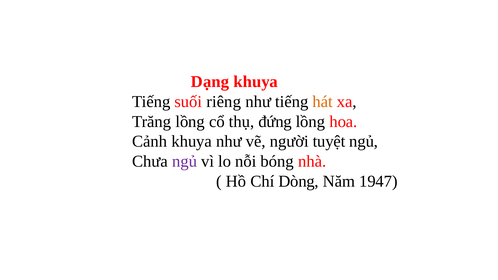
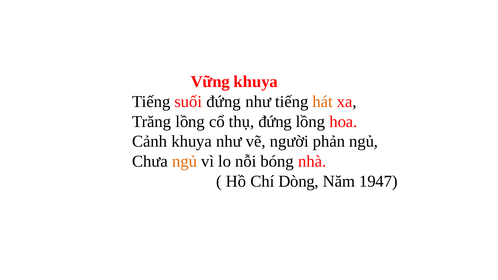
Dạng: Dạng -> Vững
suối riêng: riêng -> đứng
tuyệt: tuyệt -> phản
ngủ at (185, 162) colour: purple -> orange
